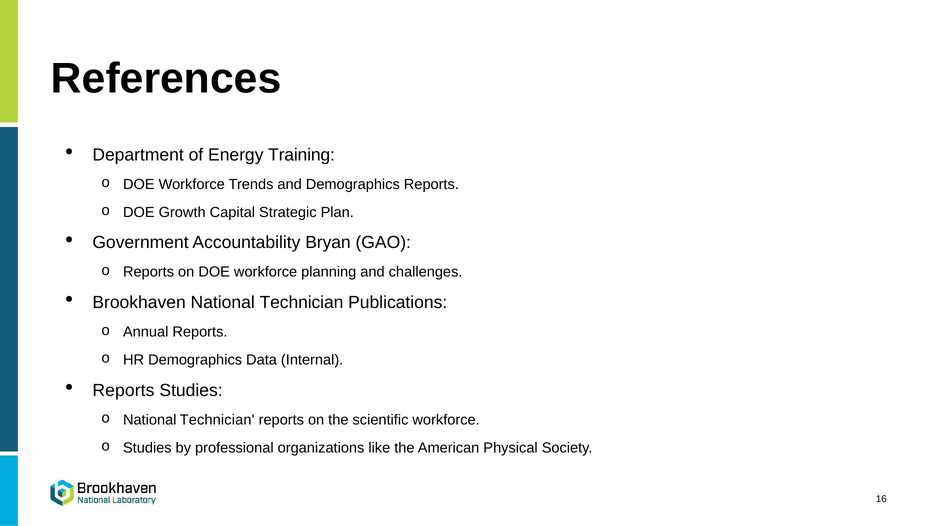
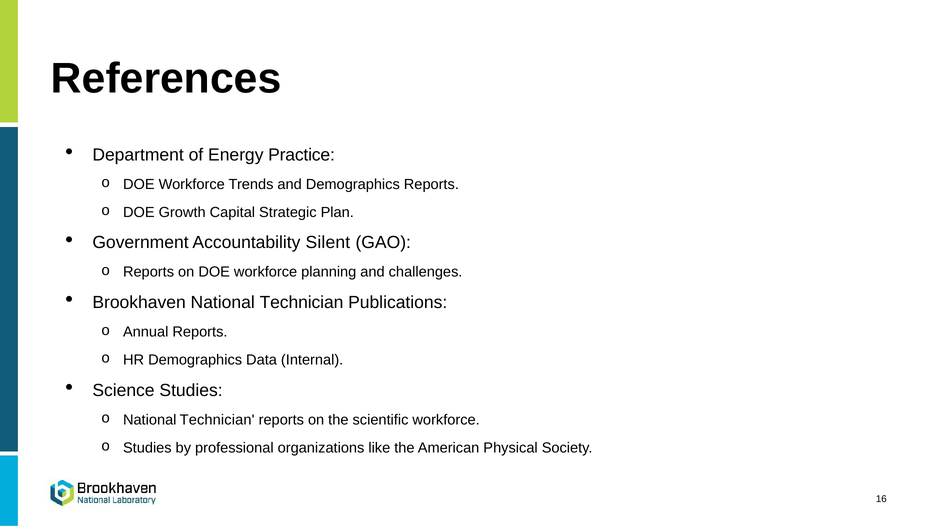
Training: Training -> Practice
Bryan: Bryan -> Silent
Reports at (123, 390): Reports -> Science
